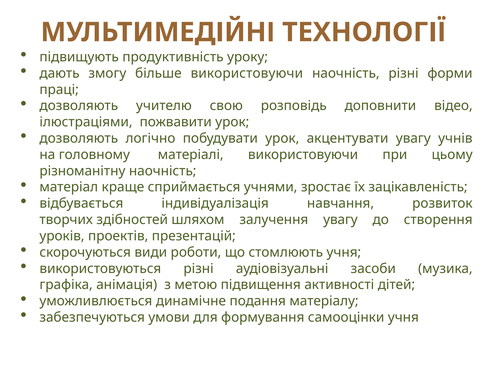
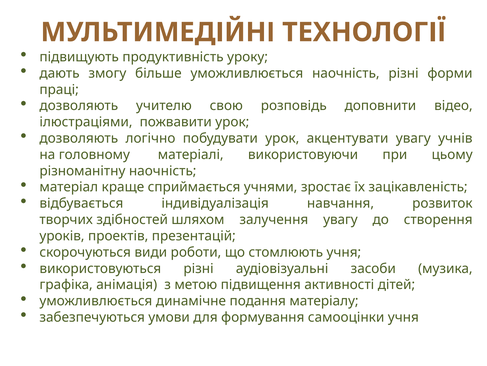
більше використовуючи: використовуючи -> уможливлюється
